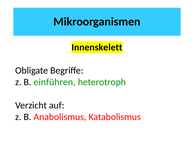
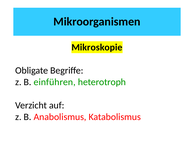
Innenskelett: Innenskelett -> Mikroskopie
